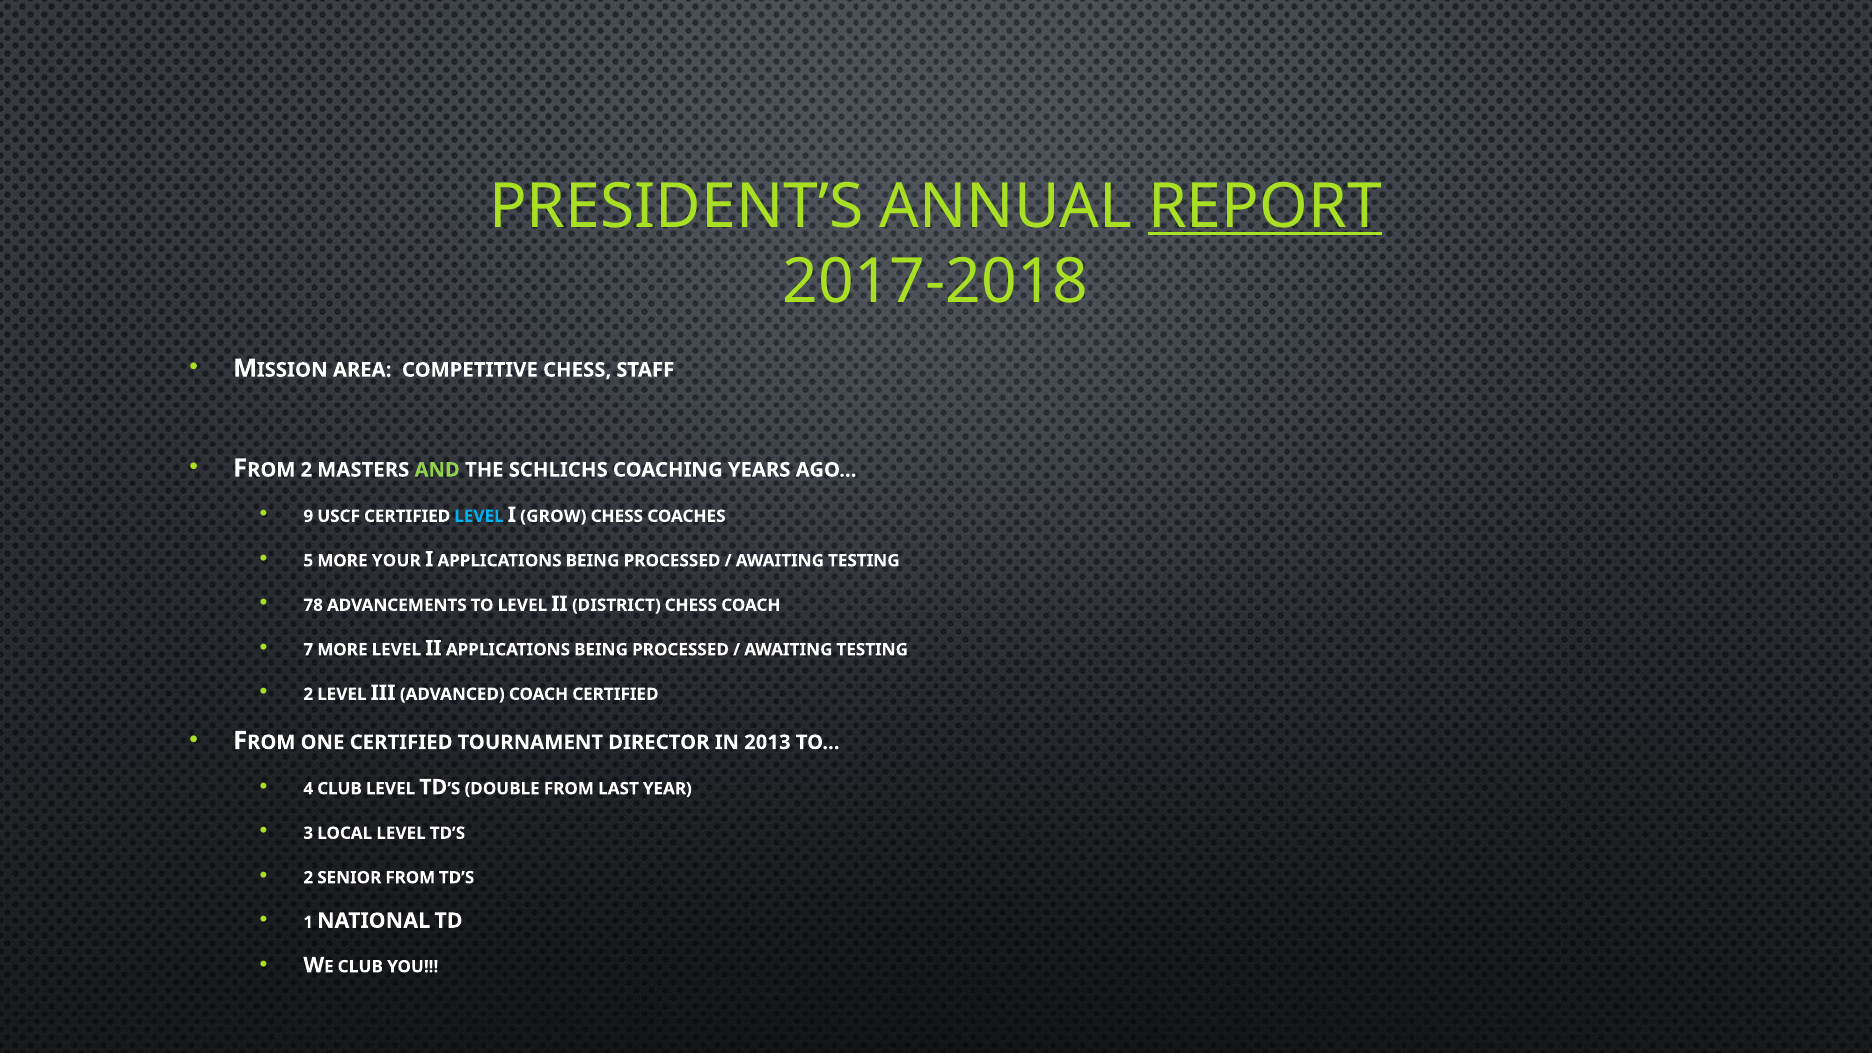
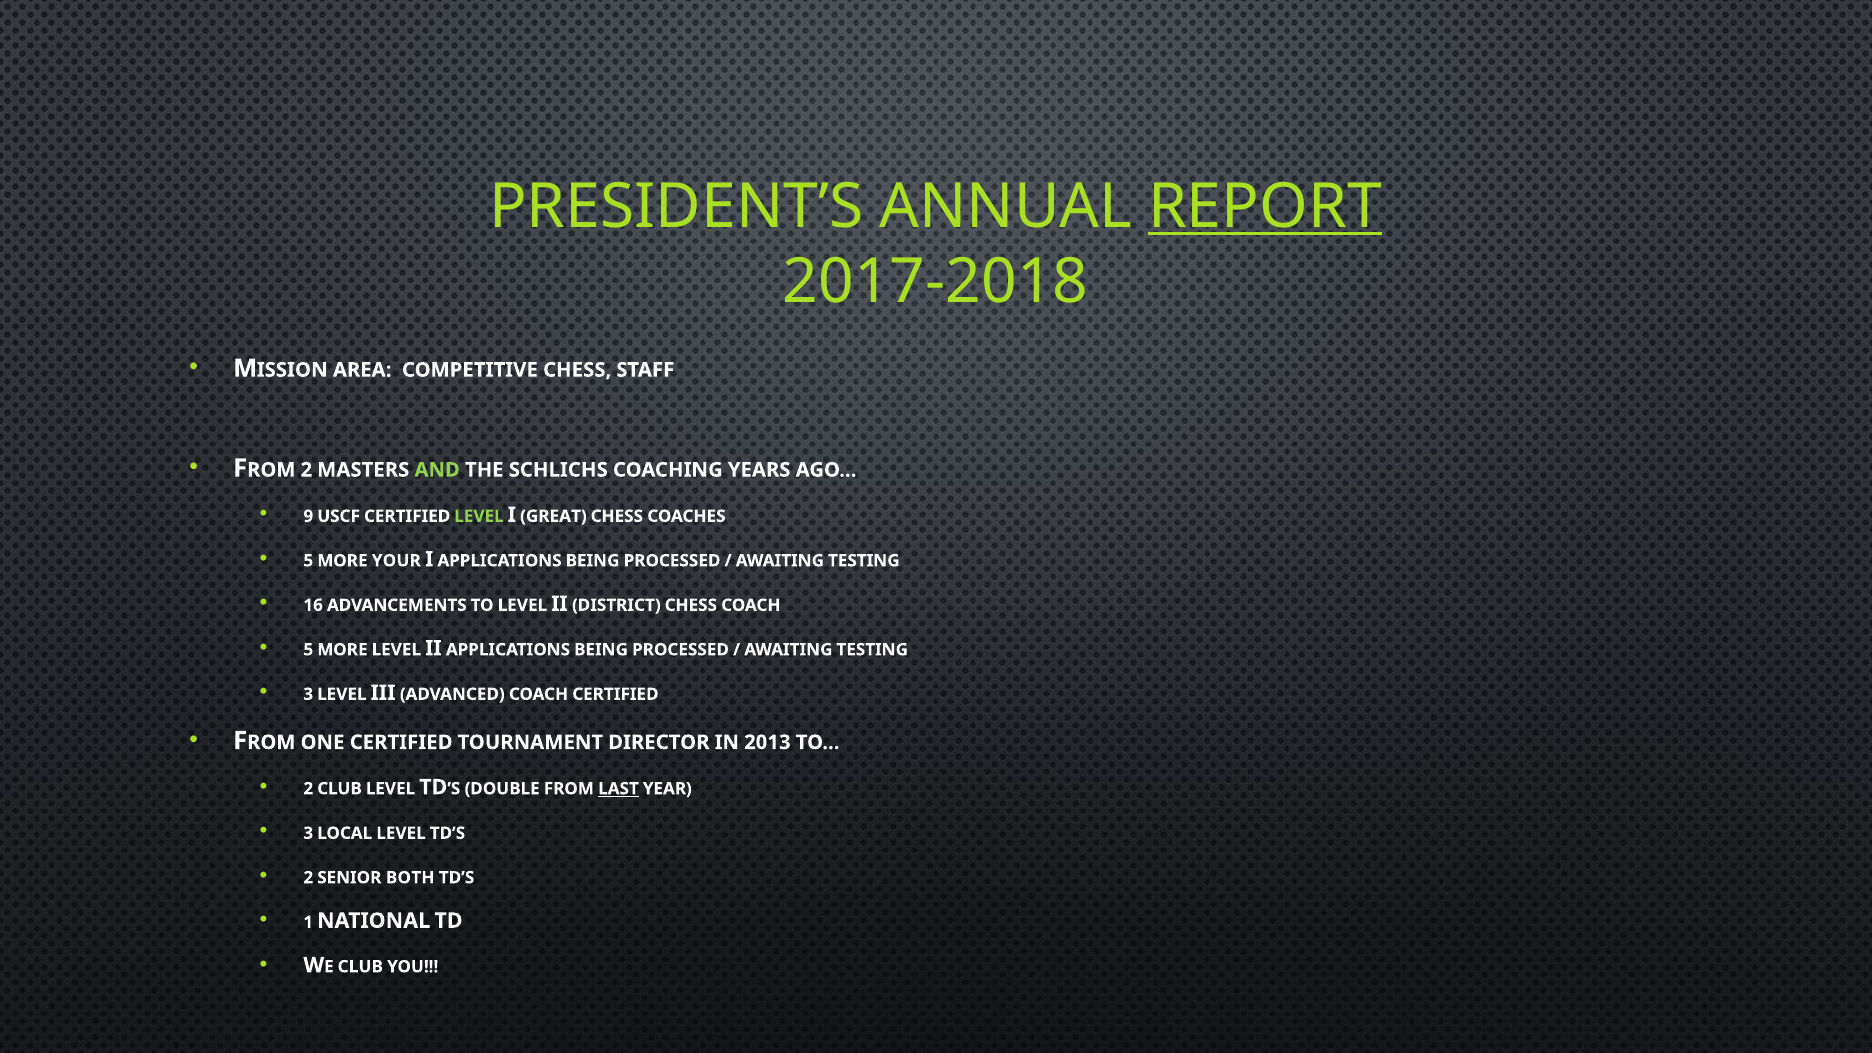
LEVEL at (479, 516) colour: light blue -> light green
GROW: GROW -> GREAT
78: 78 -> 16
7 at (308, 650): 7 -> 5
2 at (308, 694): 2 -> 3
4 at (308, 789): 4 -> 2
LAST underline: none -> present
SENIOR FROM: FROM -> BOTH
